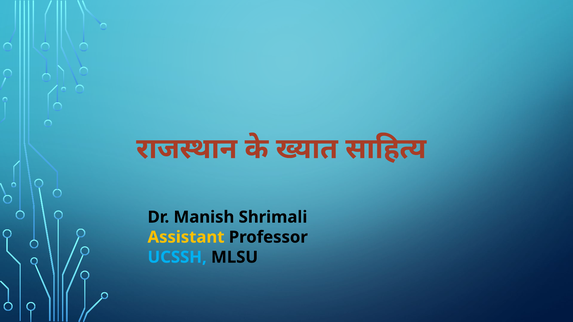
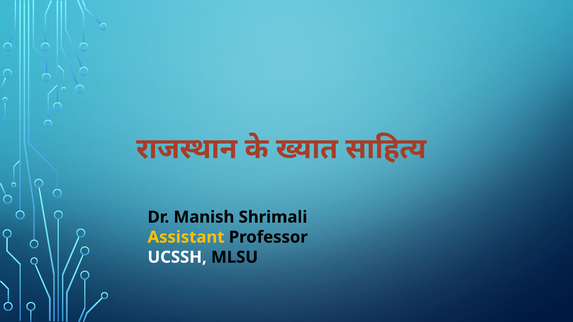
UCSSH colour: light blue -> white
